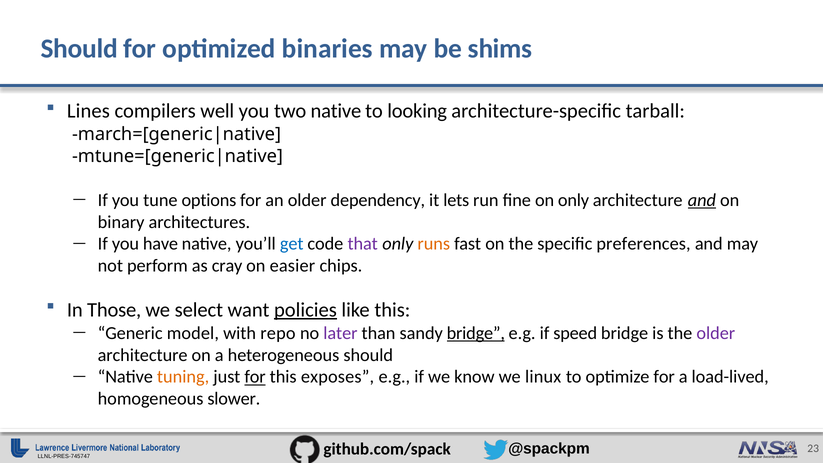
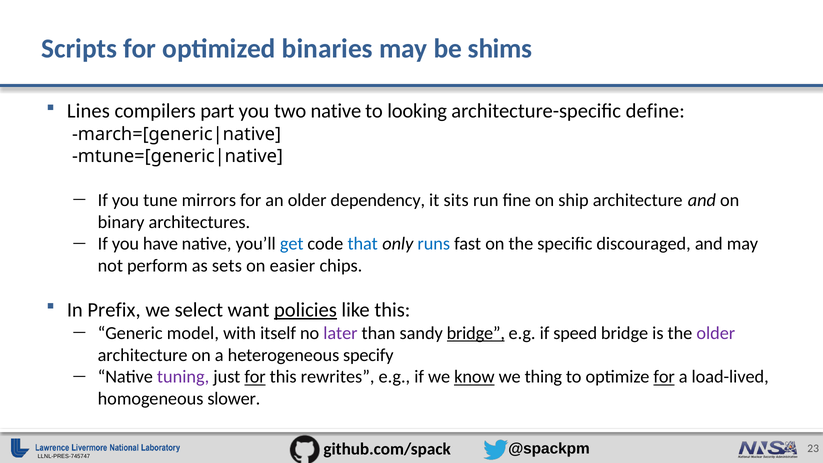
Should at (79, 49): Should -> Scripts
well: well -> part
tarball: tarball -> define
options: options -> mirrors
lets: lets -> sits
on only: only -> ship
and at (702, 200) underline: present -> none
that colour: purple -> blue
runs colour: orange -> blue
preferences: preferences -> discouraged
cray: cray -> sets
Those: Those -> Prefix
repo: repo -> itself
heterogeneous should: should -> specify
tuning colour: orange -> purple
exposes: exposes -> rewrites
know underline: none -> present
linux: linux -> thing
for at (664, 377) underline: none -> present
